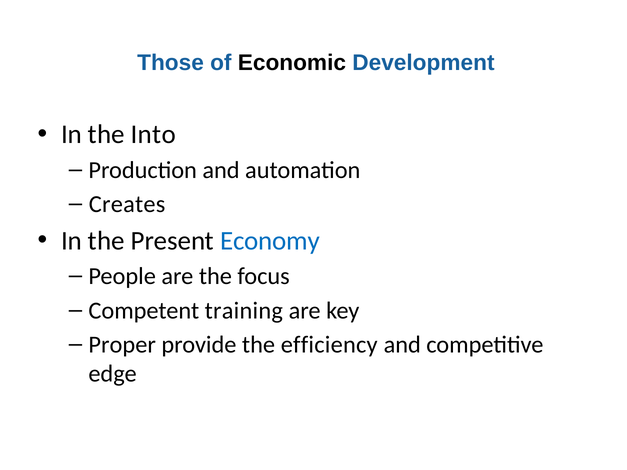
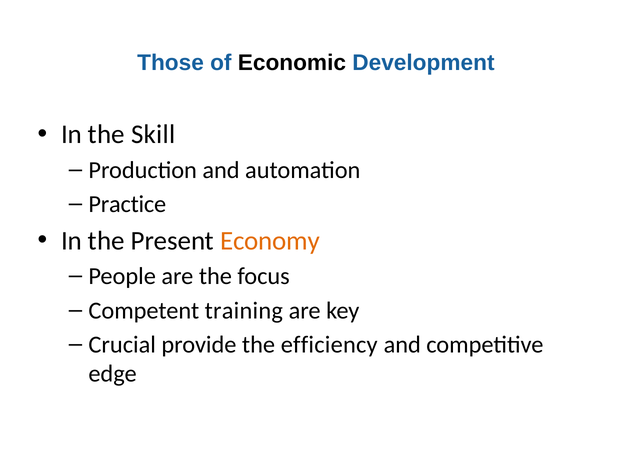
Into: Into -> Skill
Creates: Creates -> Practice
Economy colour: blue -> orange
Proper: Proper -> Crucial
